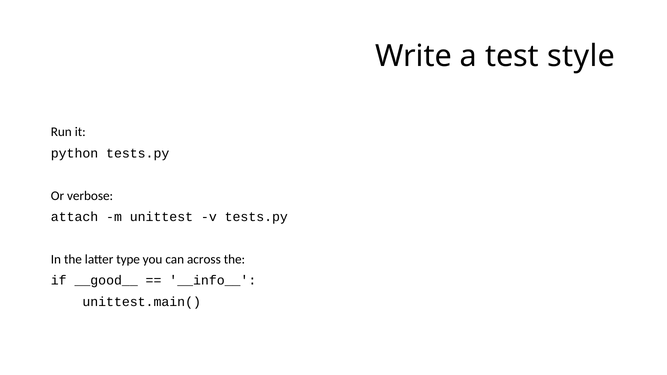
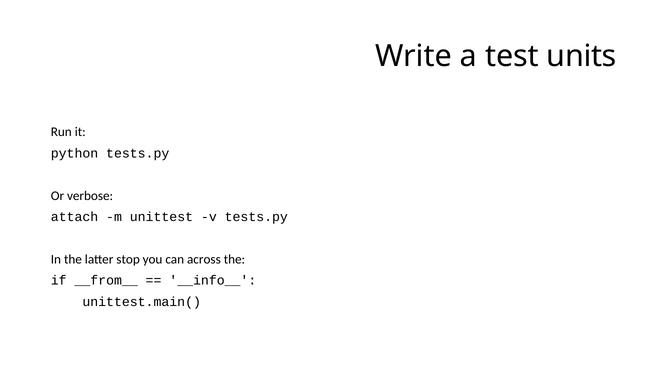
style: style -> units
type: type -> stop
__good__: __good__ -> __from__
